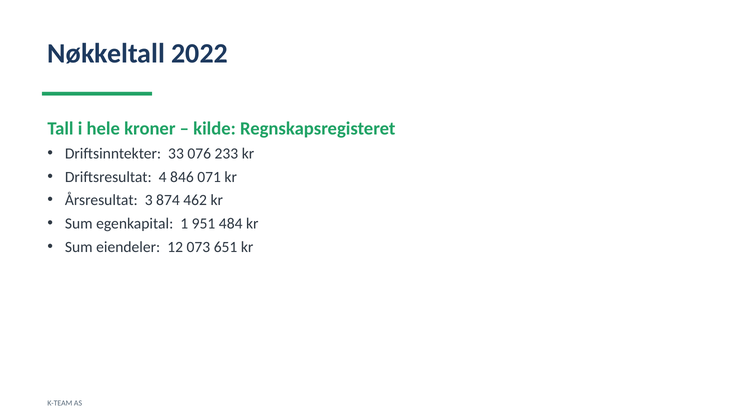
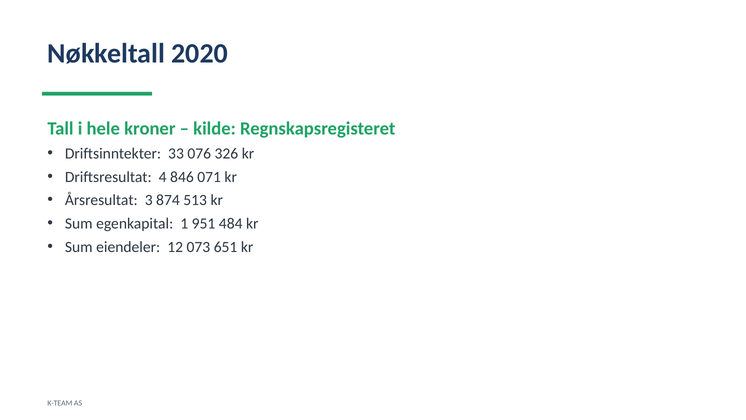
2022: 2022 -> 2020
233: 233 -> 326
462: 462 -> 513
